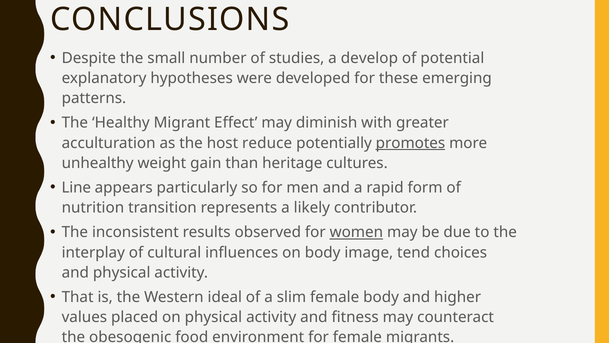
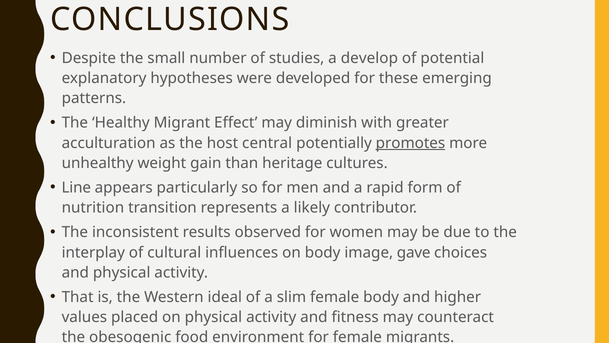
reduce: reduce -> central
women underline: present -> none
tend: tend -> gave
